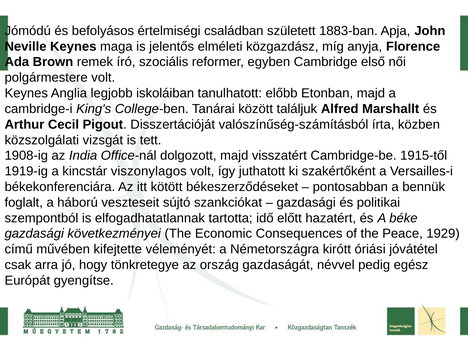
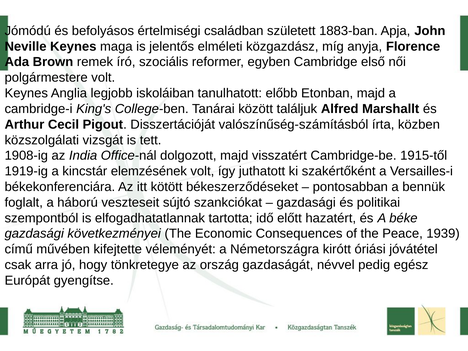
viszonylagos: viszonylagos -> elemzésének
1929: 1929 -> 1939
